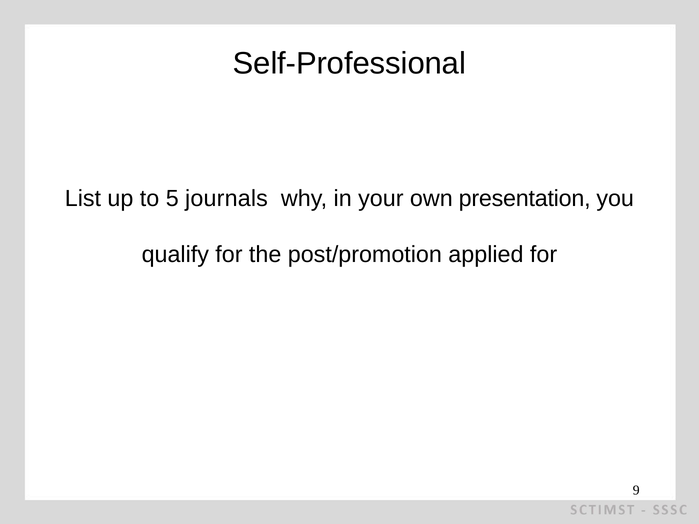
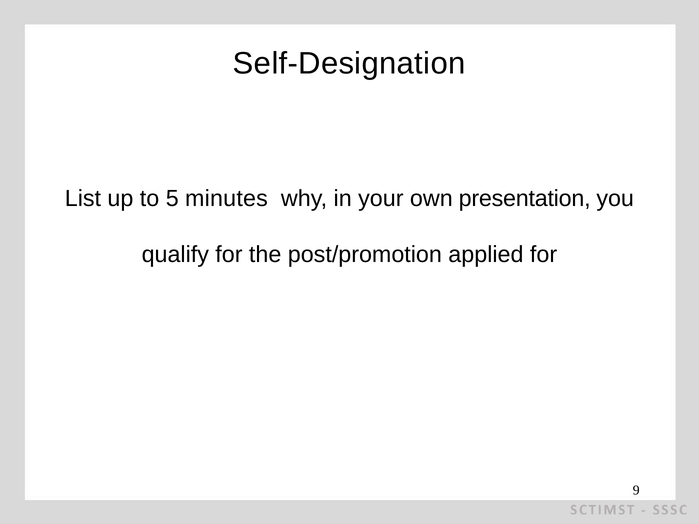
Self-Professional: Self-Professional -> Self-Designation
journals: journals -> minutes
